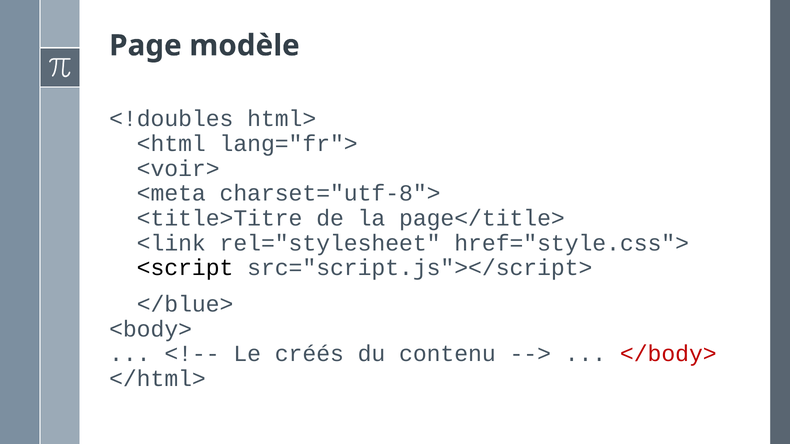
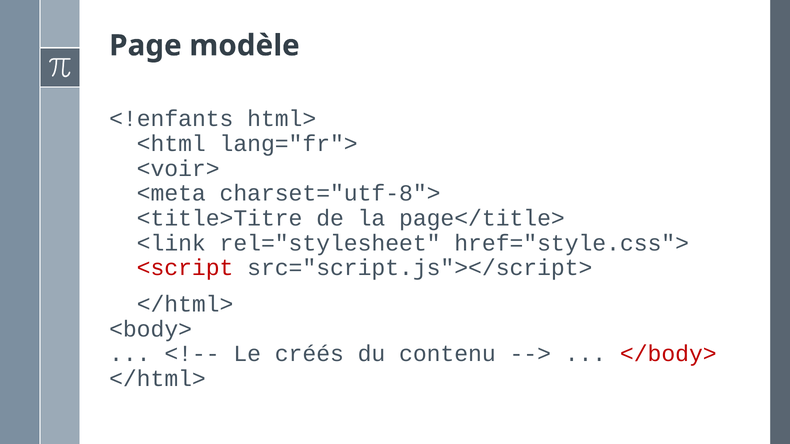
<!doubles: <!doubles -> <!enfants
<script colour: black -> red
</blue> at (185, 304): </blue> -> </html>
